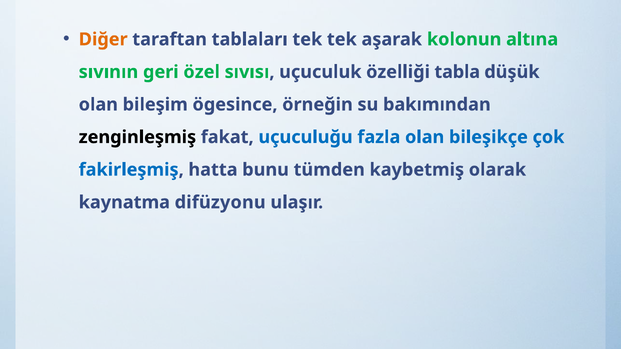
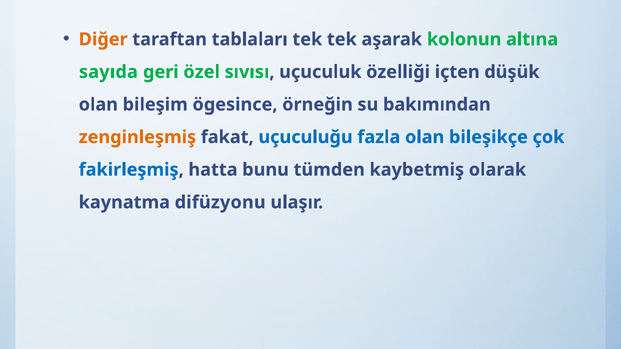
sıvının: sıvının -> sayıda
tabla: tabla -> içten
zenginleşmiş colour: black -> orange
